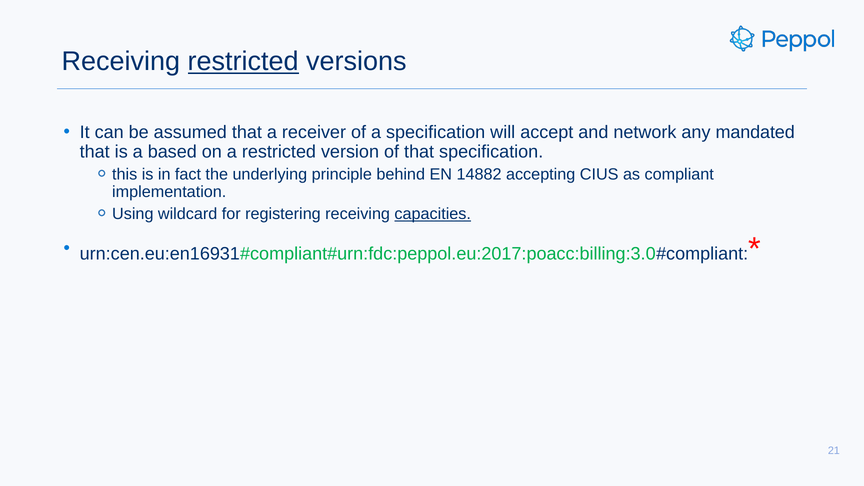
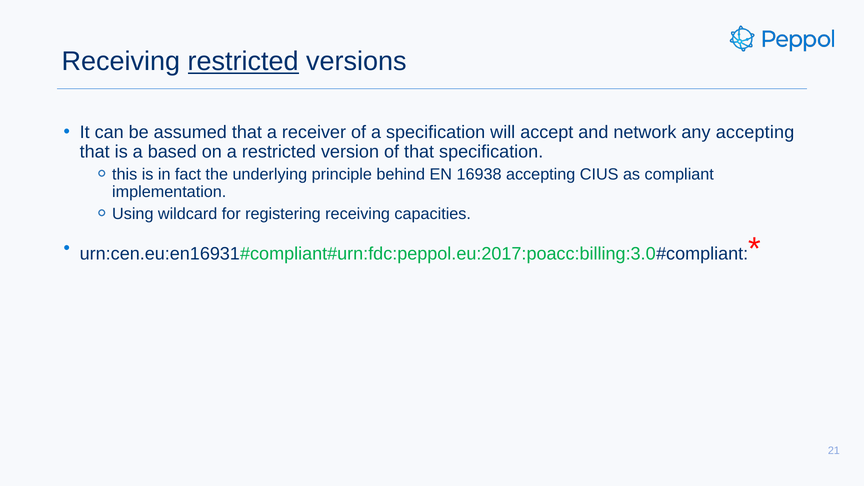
any mandated: mandated -> accepting
14882: 14882 -> 16938
capacities underline: present -> none
